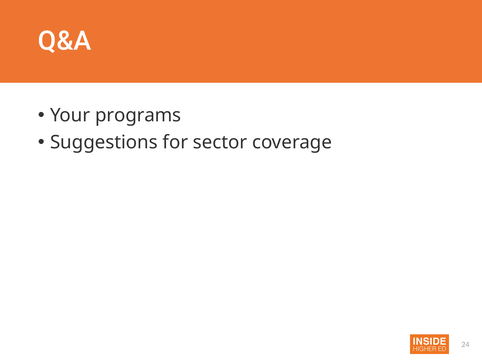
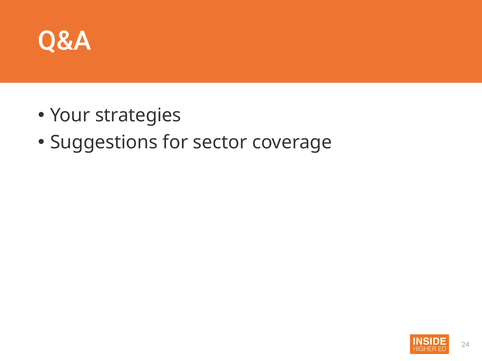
programs: programs -> strategies
